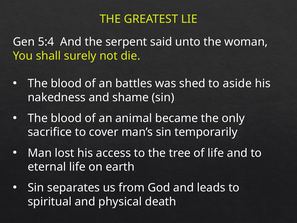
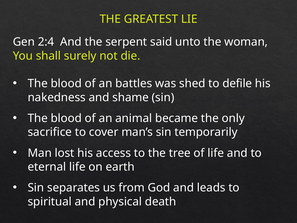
5:4: 5:4 -> 2:4
aside: aside -> defile
